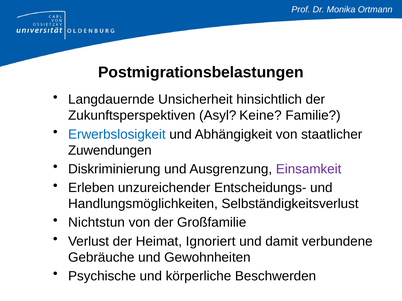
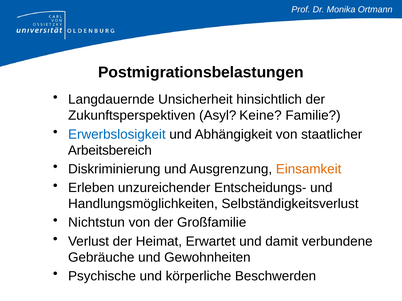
Zuwendungen: Zuwendungen -> Arbeitsbereich
Einsamkeit colour: purple -> orange
Ignoriert: Ignoriert -> Erwartet
